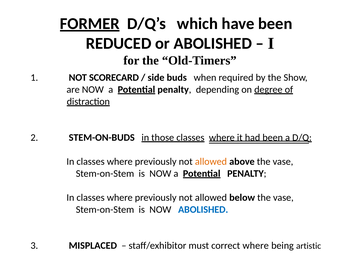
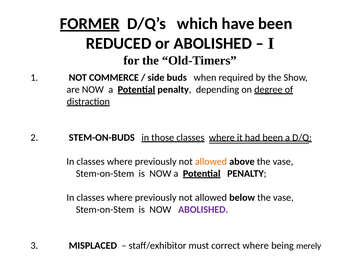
SCORECARD: SCORECARD -> COMMERCE
ABOLISHED at (203, 210) colour: blue -> purple
artistic: artistic -> merely
